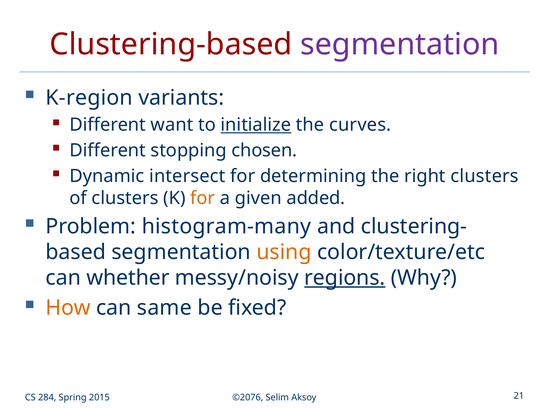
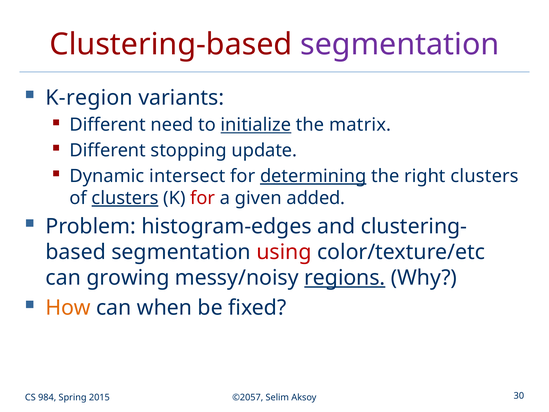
want: want -> need
curves: curves -> matrix
chosen: chosen -> update
determining underline: none -> present
clusters at (125, 198) underline: none -> present
for at (203, 198) colour: orange -> red
histogram-many: histogram-many -> histogram-edges
using colour: orange -> red
whether: whether -> growing
same: same -> when
284: 284 -> 984
©2076: ©2076 -> ©2057
21: 21 -> 30
